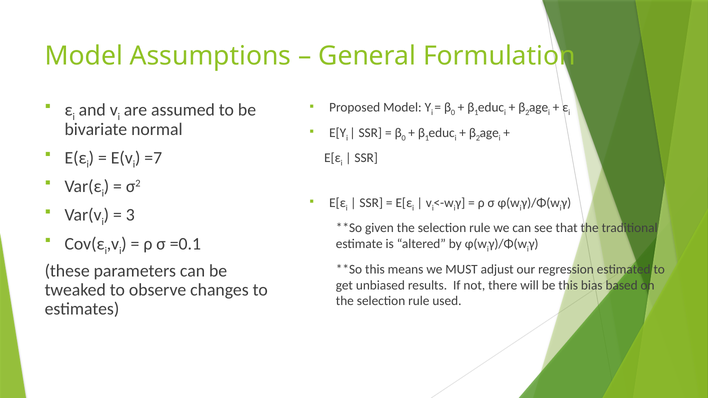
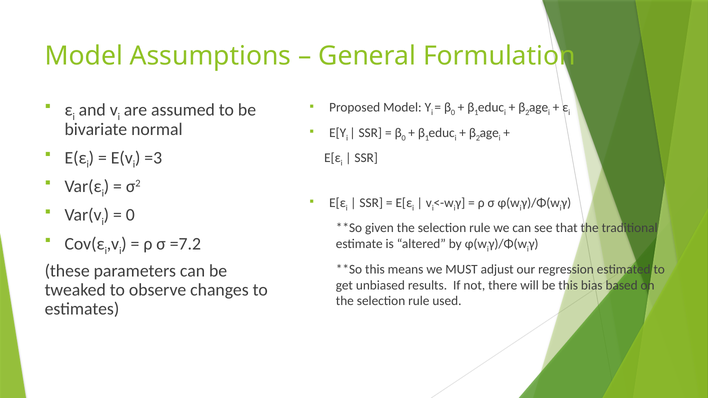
=7: =7 -> =3
3 at (130, 215): 3 -> 0
=0.1: =0.1 -> =7.2
